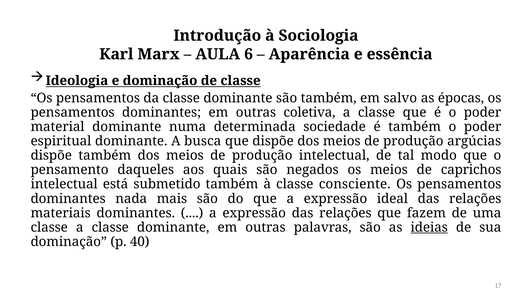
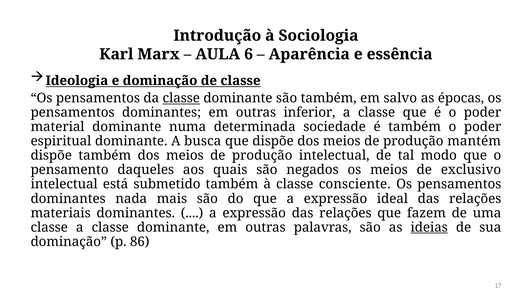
classe at (181, 98) underline: none -> present
coletiva: coletiva -> inferior
argúcias: argúcias -> mantém
caprichos: caprichos -> exclusivo
40: 40 -> 86
